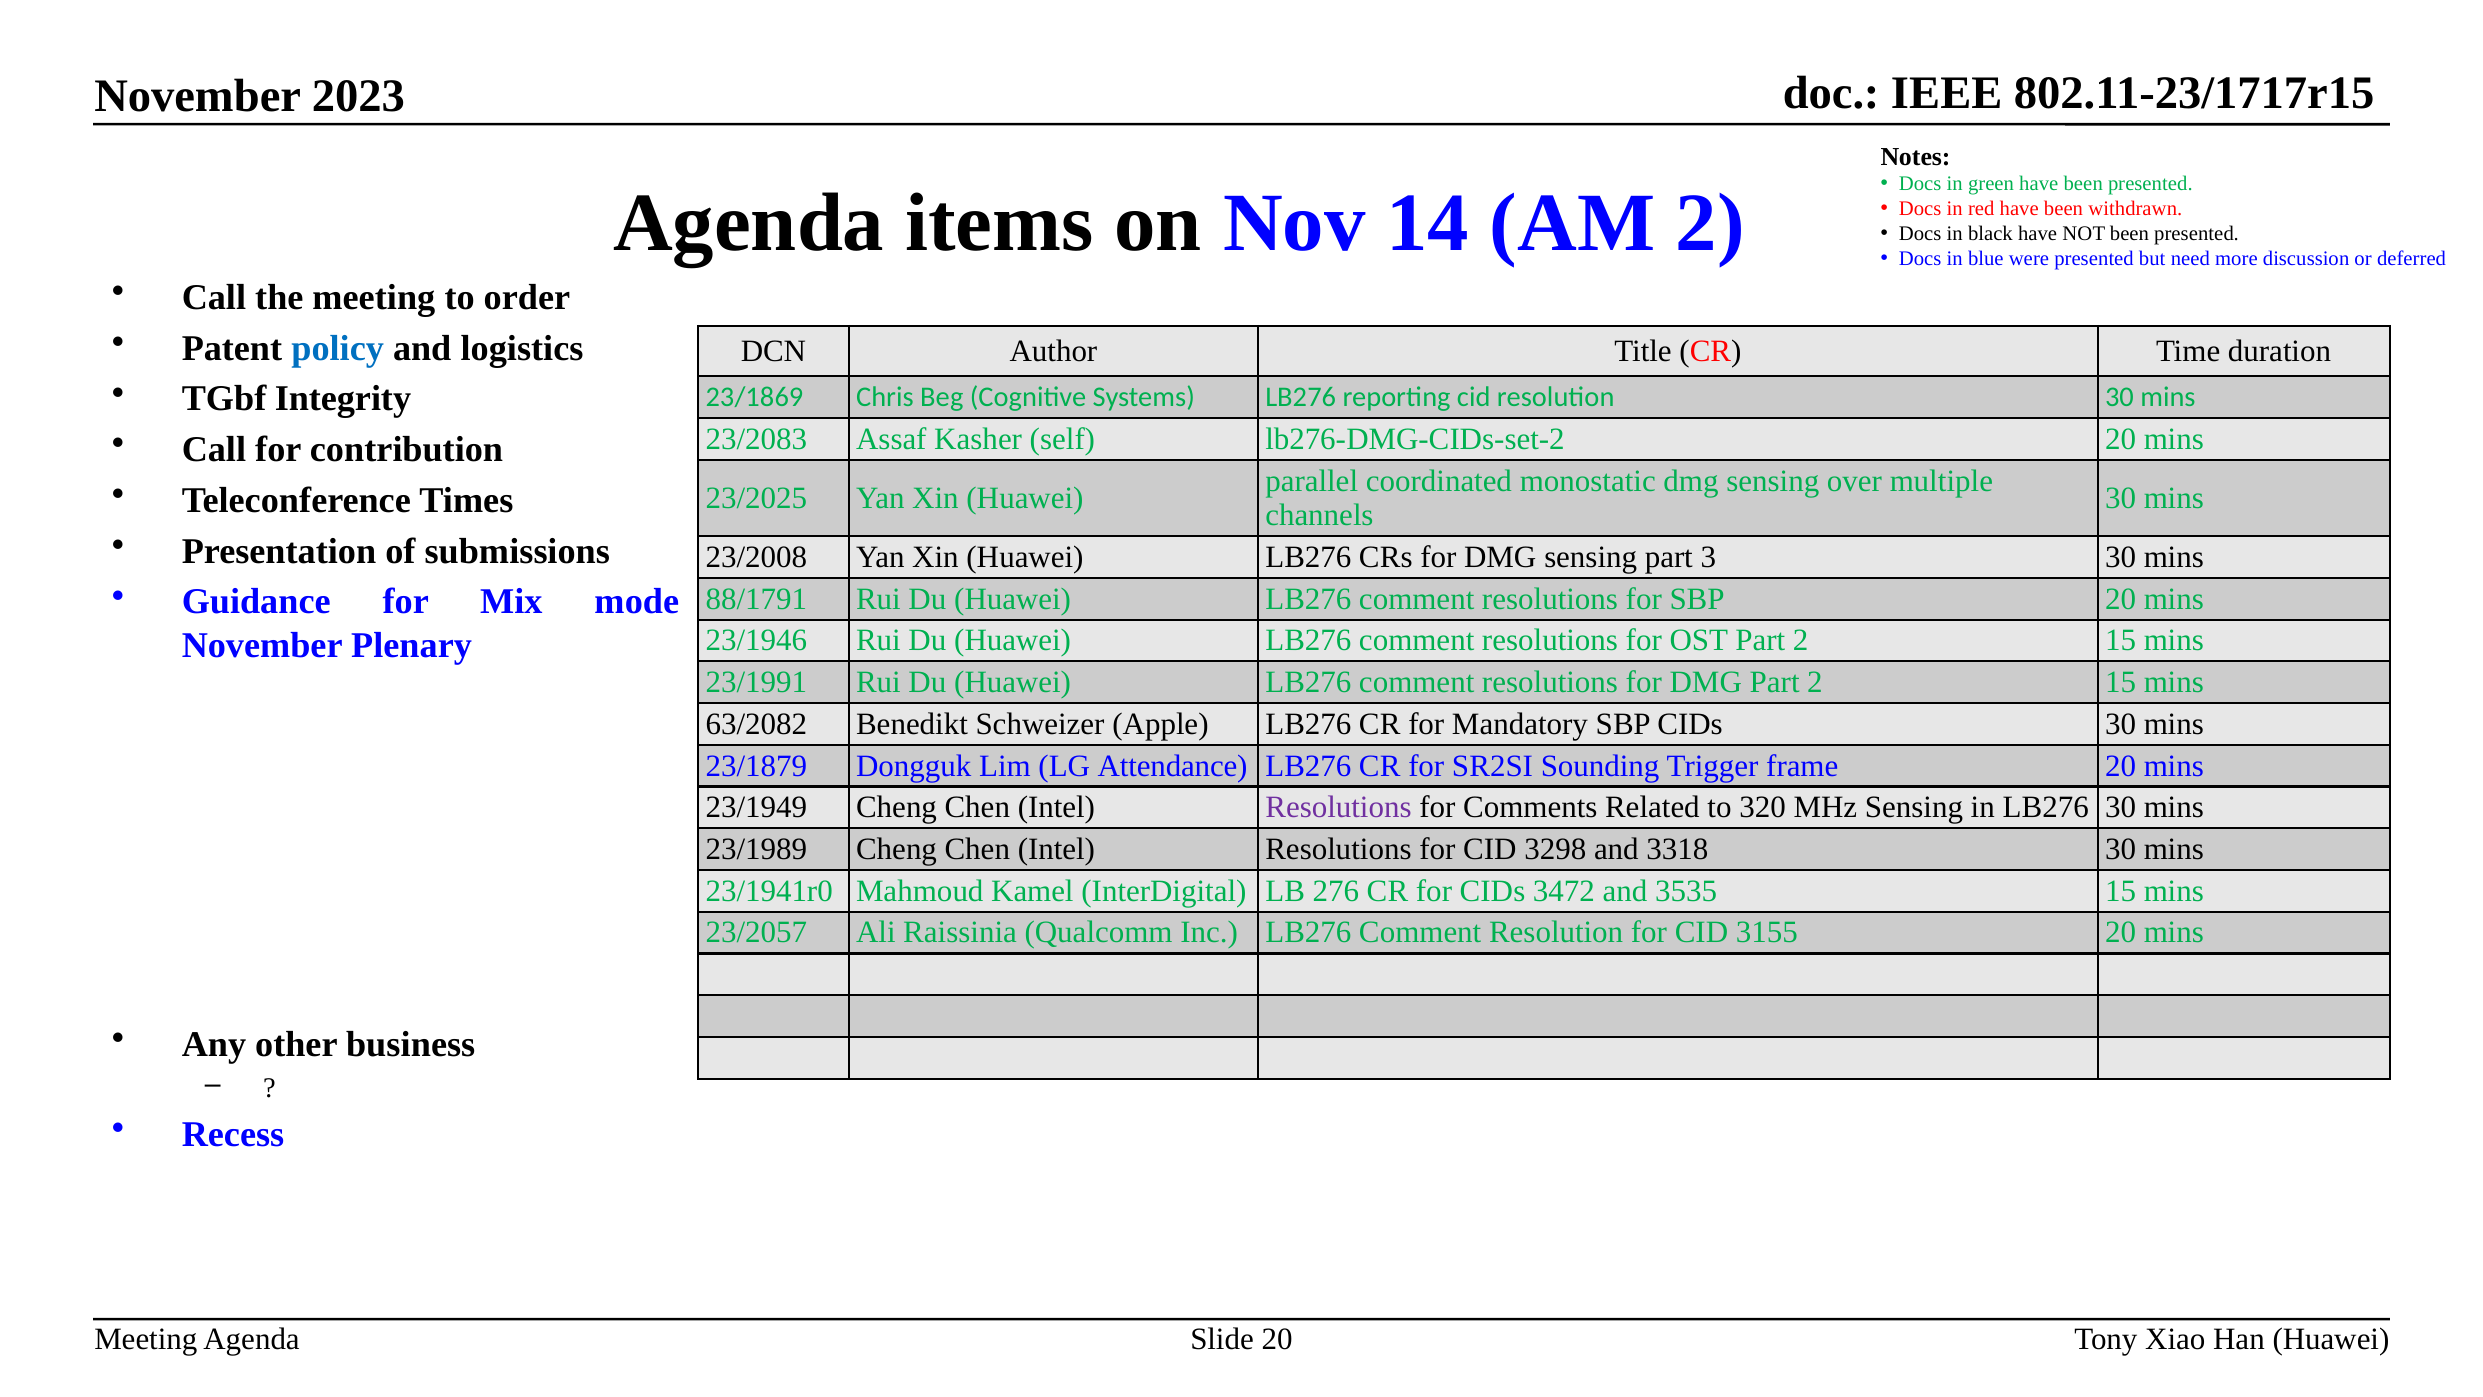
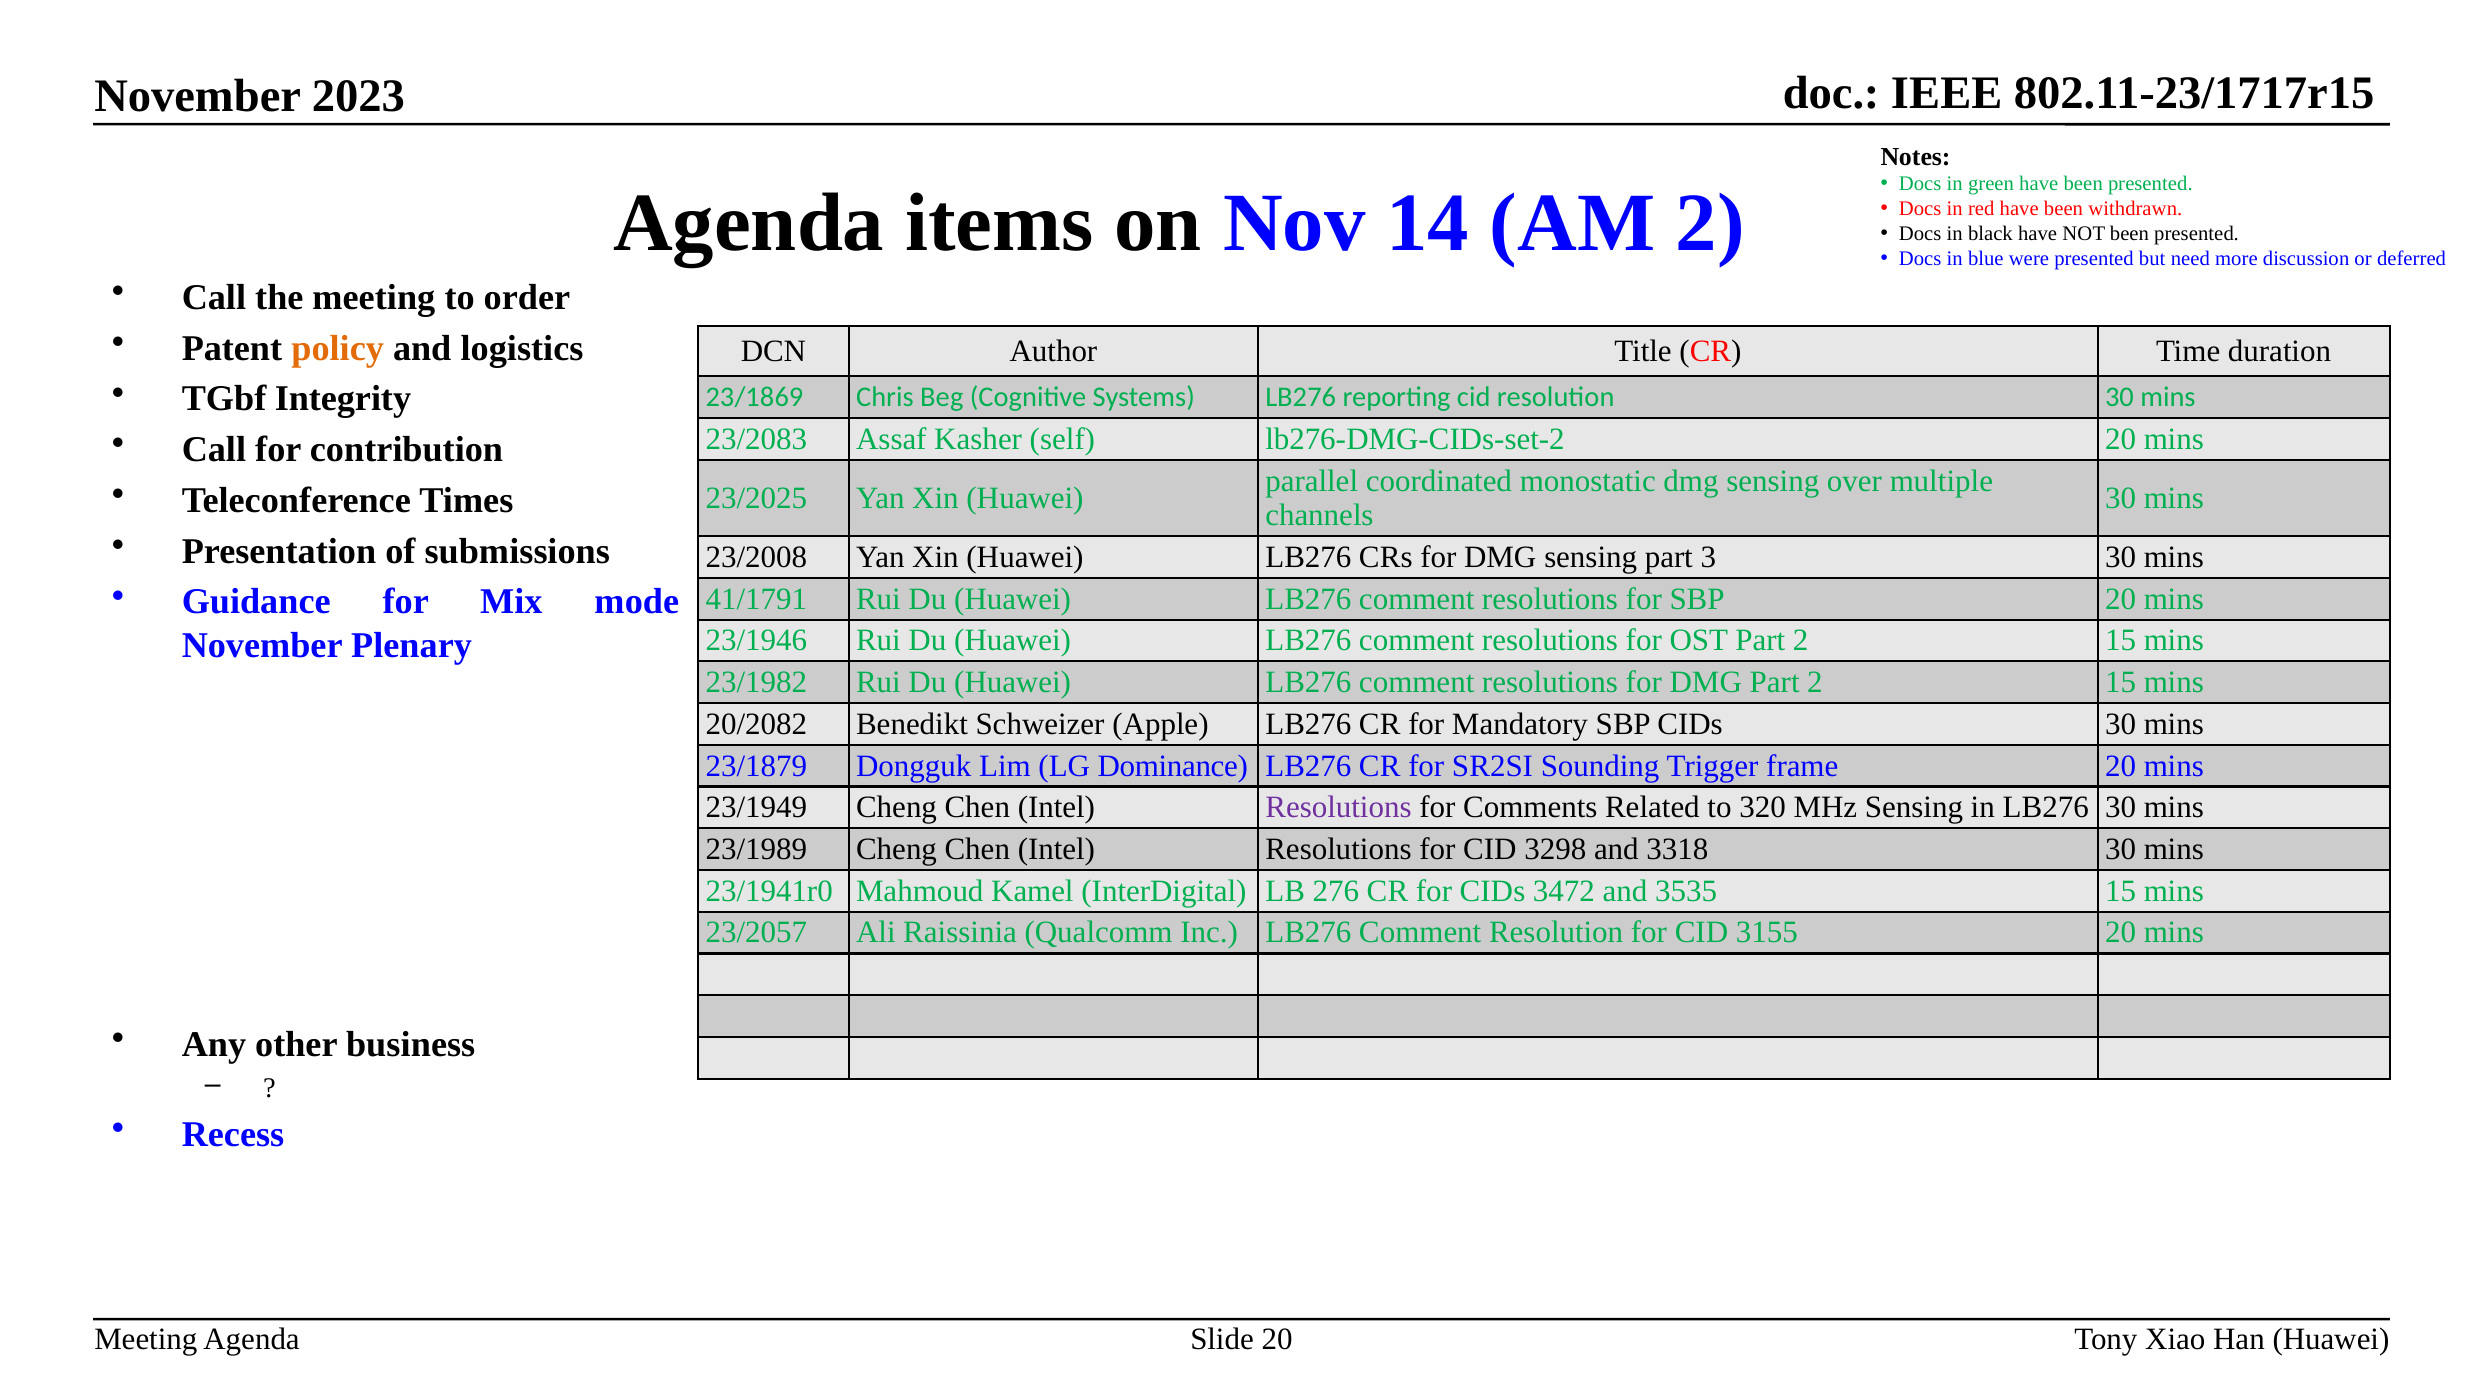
policy colour: blue -> orange
88/1791: 88/1791 -> 41/1791
23/1991: 23/1991 -> 23/1982
63/2082: 63/2082 -> 20/2082
Attendance: Attendance -> Dominance
